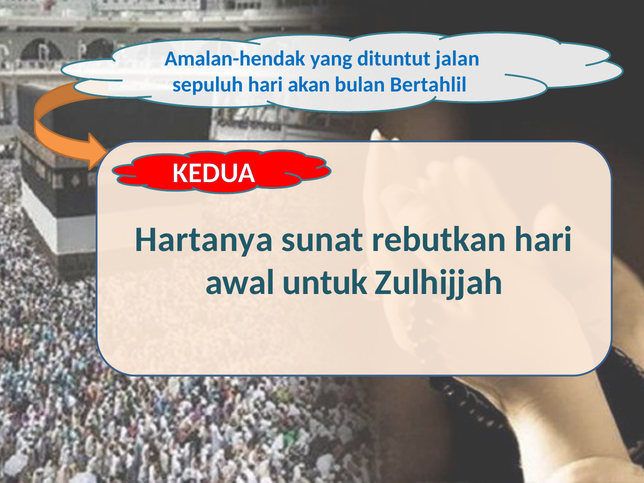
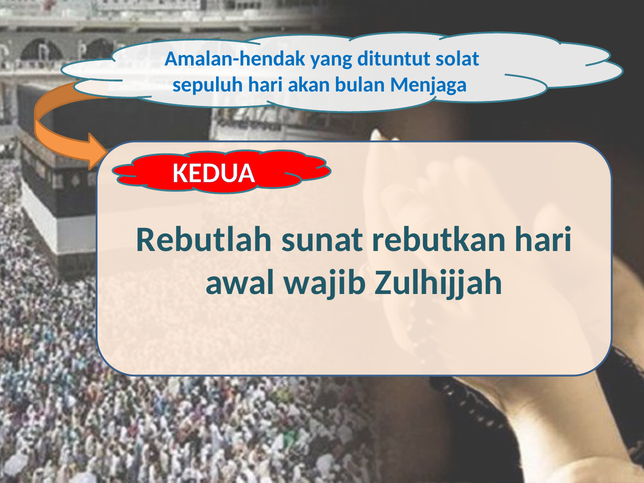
jalan: jalan -> solat
Bertahlil: Bertahlil -> Menjaga
Hartanya: Hartanya -> Rebutlah
untuk: untuk -> wajib
